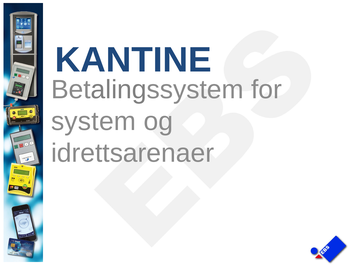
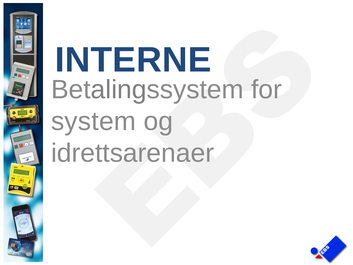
KANTINE: KANTINE -> INTERNE
